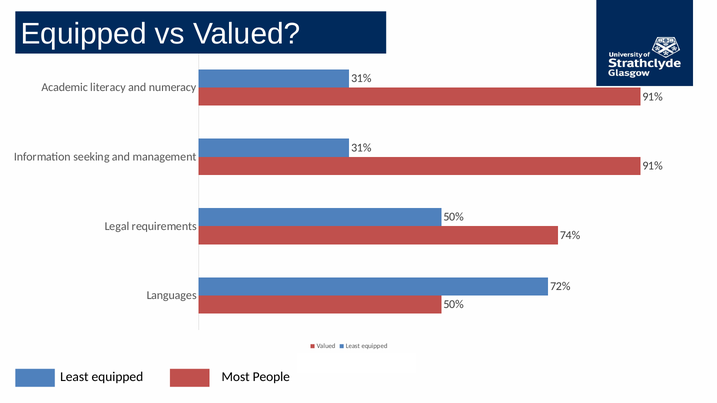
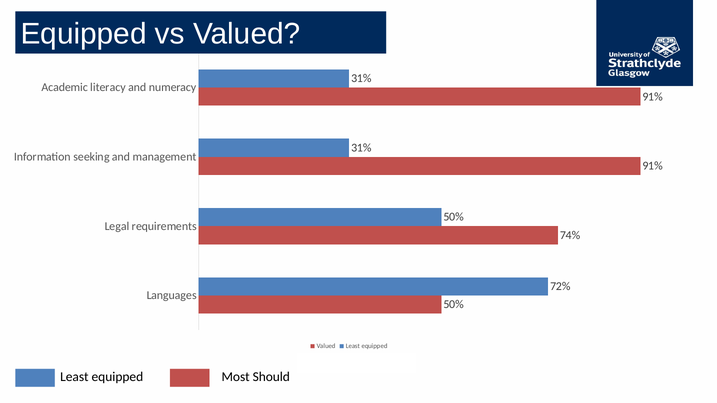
People: People -> Should
